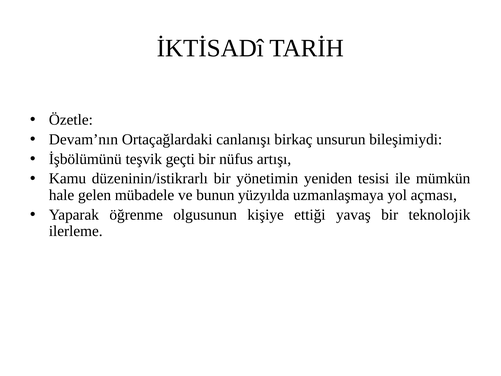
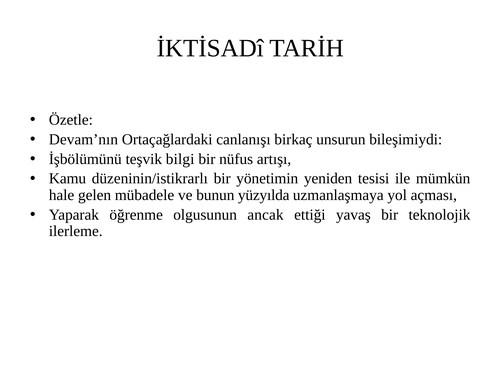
geçti: geçti -> bilgi
kişiye: kişiye -> ancak
